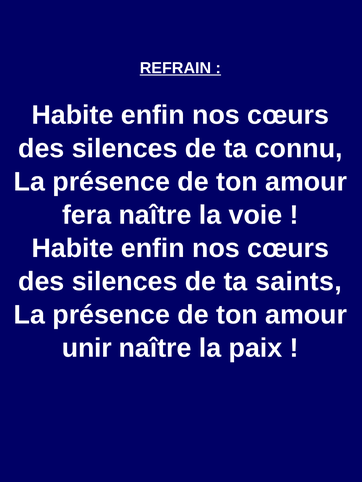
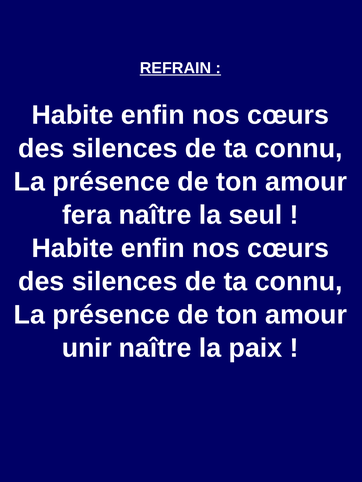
voie: voie -> seul
saints at (299, 282): saints -> connu
